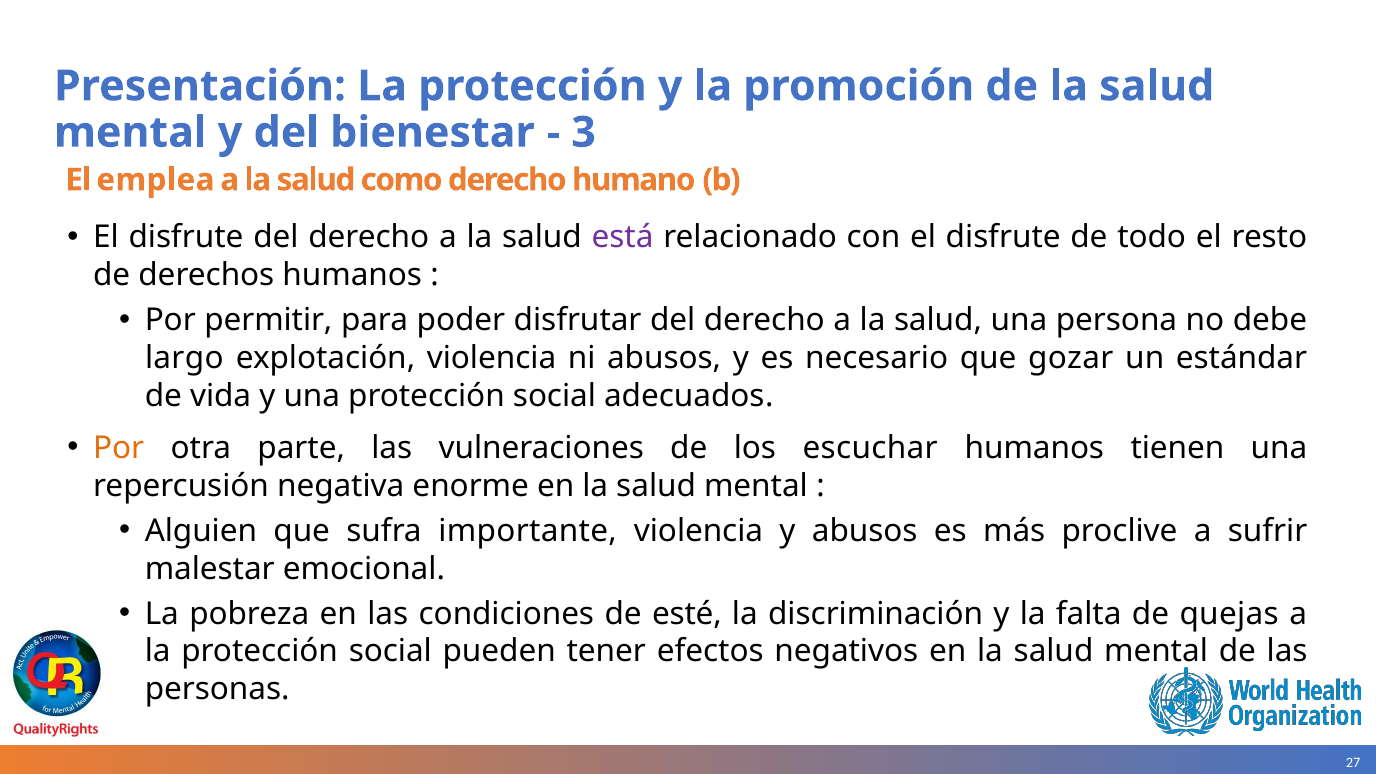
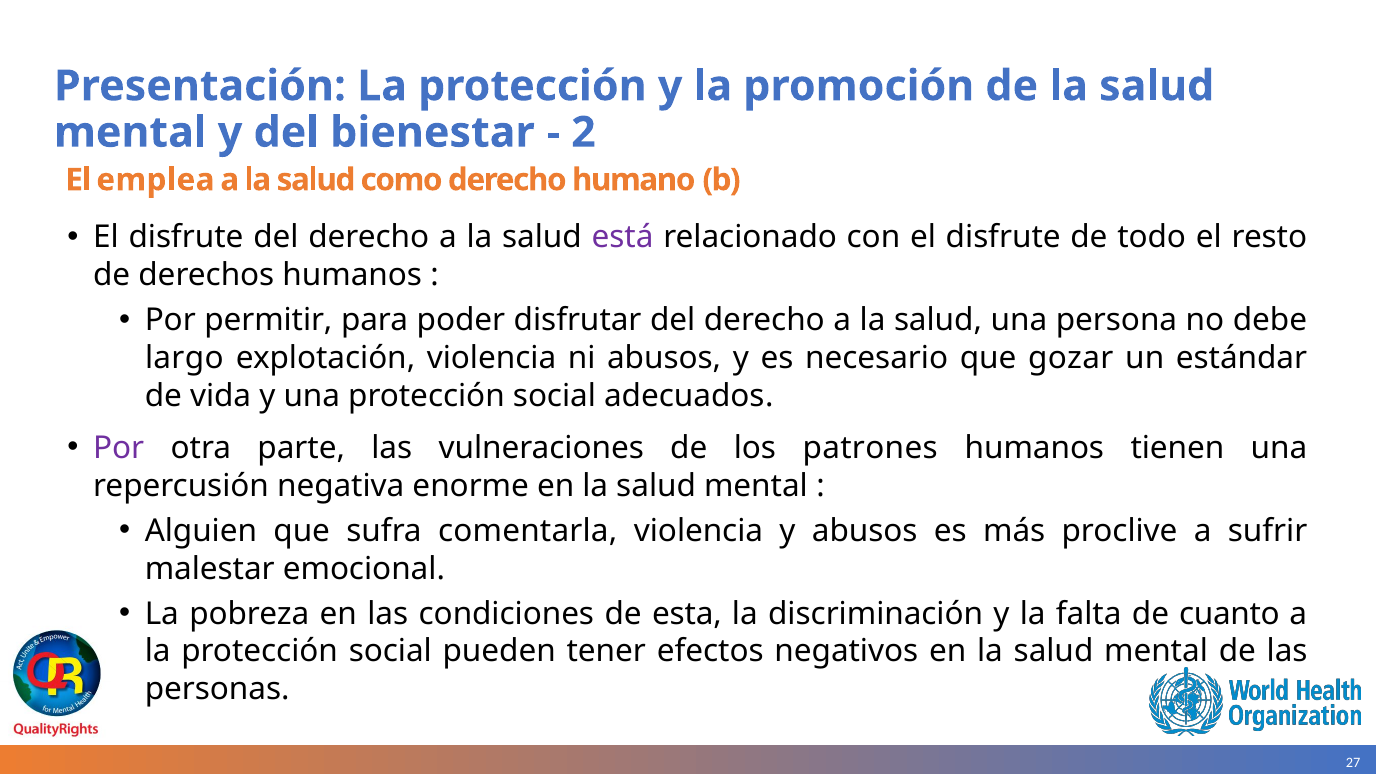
3: 3 -> 2
Por at (119, 448) colour: orange -> purple
escuchar: escuchar -> patrones
importante: importante -> comentarla
esté: esté -> esta
quejas: quejas -> cuanto
